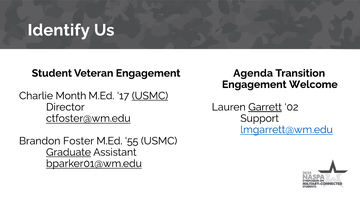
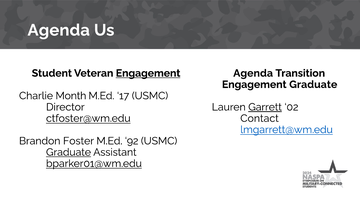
Identify at (59, 30): Identify -> Agenda
Engagement at (148, 73) underline: none -> present
Engagement Welcome: Welcome -> Graduate
USMC at (150, 96) underline: present -> none
Support: Support -> Contact
55: 55 -> 92
